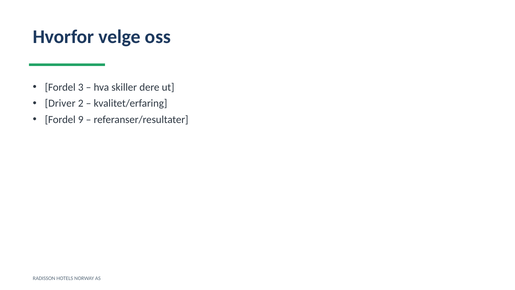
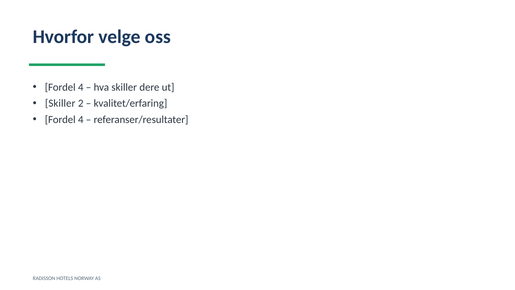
3 at (81, 87): 3 -> 4
Driver at (60, 103): Driver -> Skiller
9 at (81, 119): 9 -> 4
